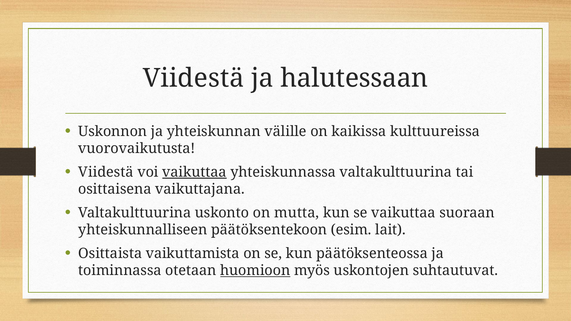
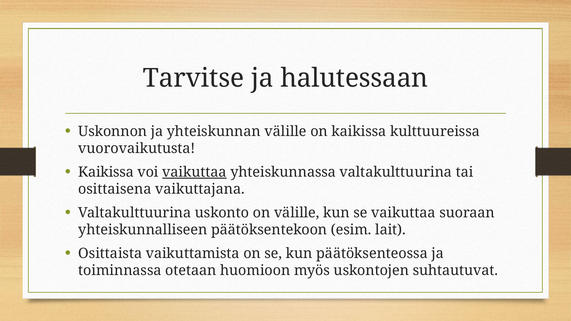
Viidestä at (193, 78): Viidestä -> Tarvitse
Viidestä at (106, 172): Viidestä -> Kaikissa
on mutta: mutta -> välille
huomioon underline: present -> none
